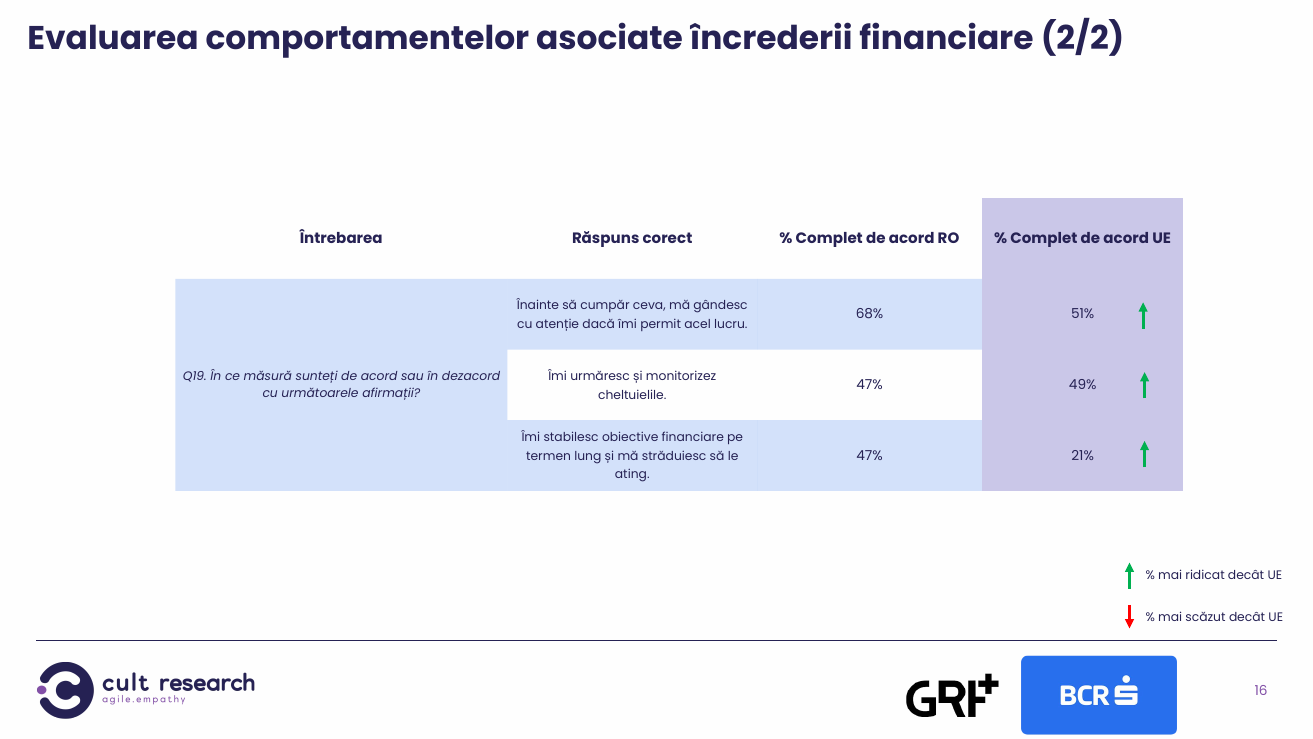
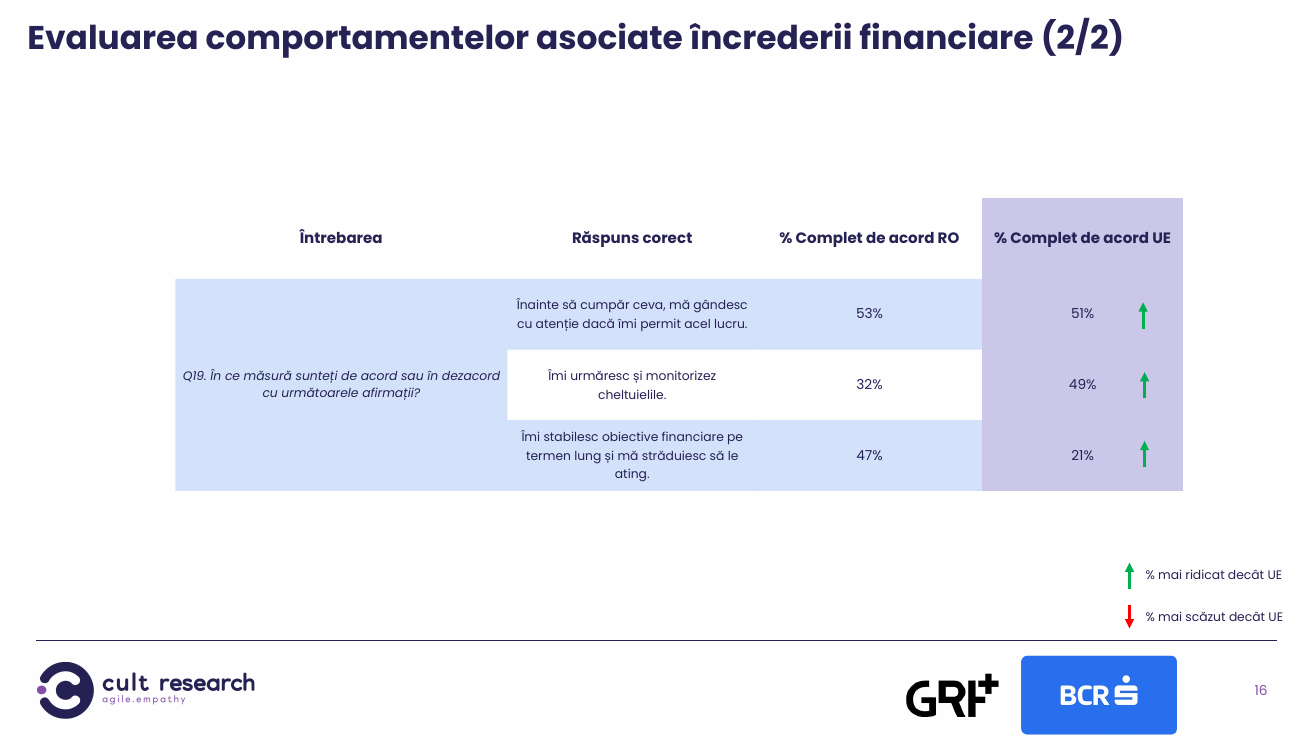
68%: 68% -> 53%
47% at (870, 385): 47% -> 32%
